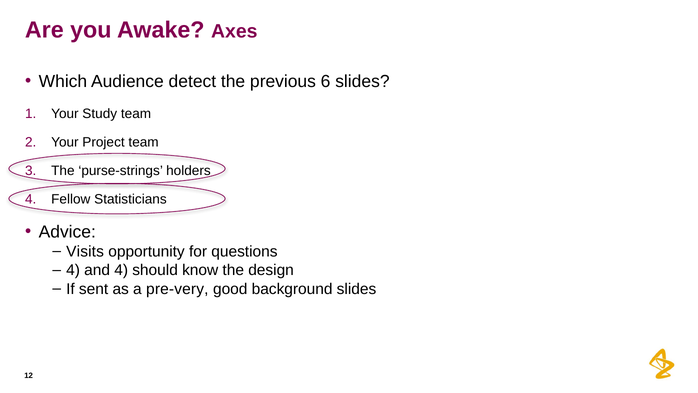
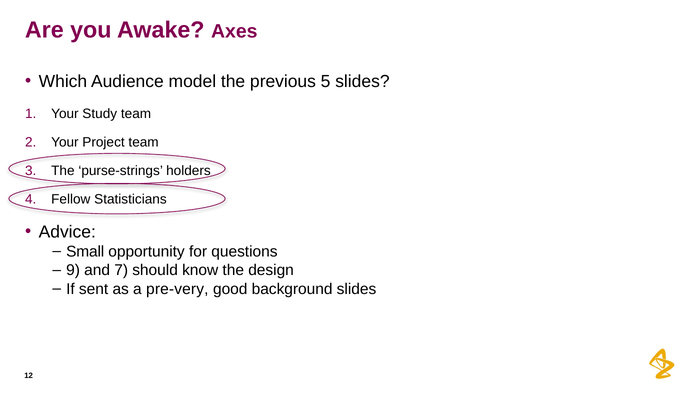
detect: detect -> model
6: 6 -> 5
Visits: Visits -> Small
4 at (73, 270): 4 -> 9
and 4: 4 -> 7
